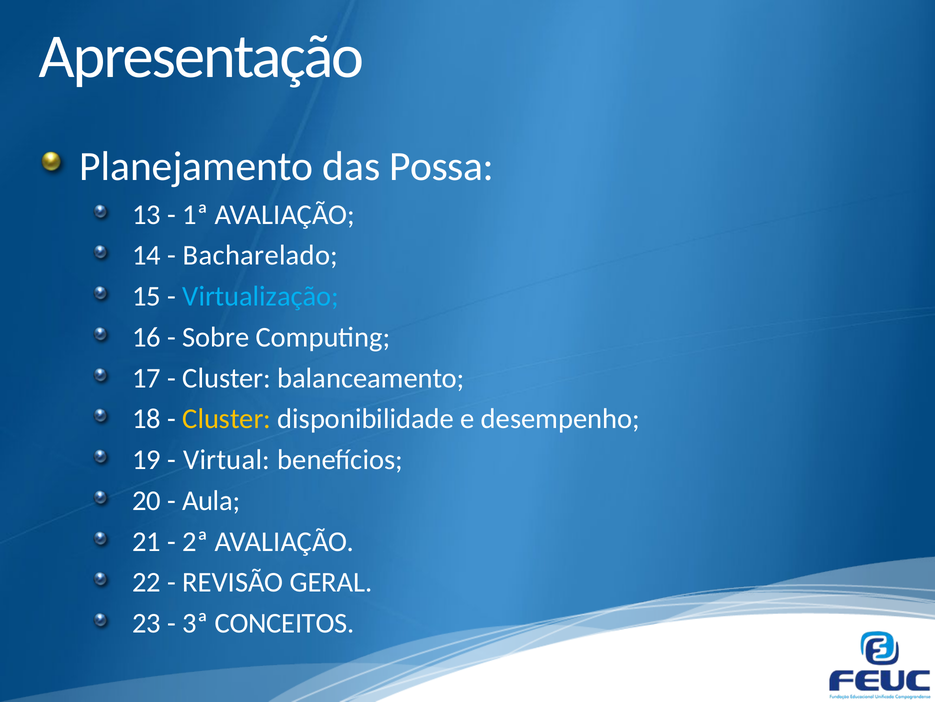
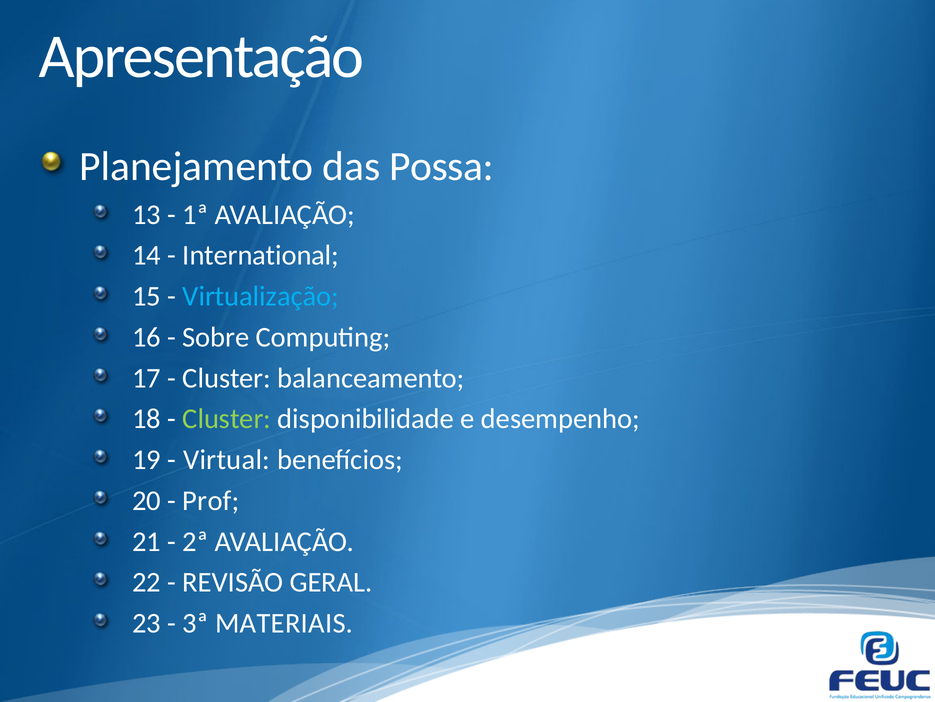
Bacharelado: Bacharelado -> International
Cluster at (227, 419) colour: yellow -> light green
Aula: Aula -> Prof
CONCEITOS: CONCEITOS -> MATERIAIS
